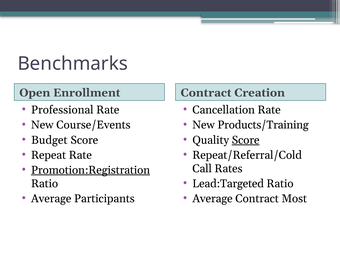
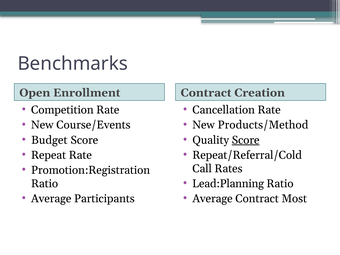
Professional: Professional -> Competition
Products/Training: Products/Training -> Products/Method
Promotion:Registration underline: present -> none
Lead:Targeted: Lead:Targeted -> Lead:Planning
